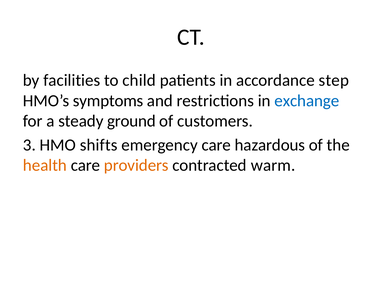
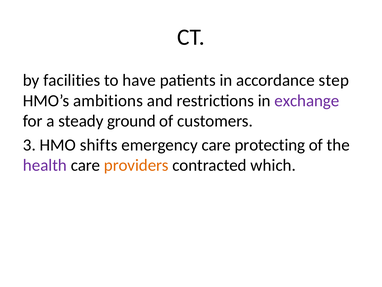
child: child -> have
symptoms: symptoms -> ambitions
exchange colour: blue -> purple
hazardous: hazardous -> protecting
health colour: orange -> purple
warm: warm -> which
